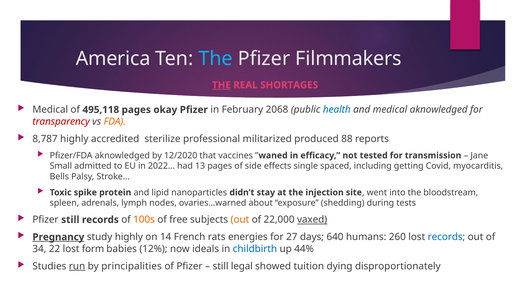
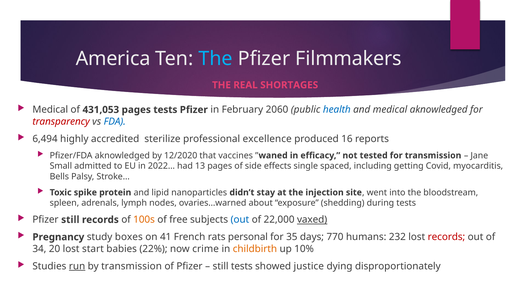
THE at (221, 85) underline: present -> none
495,118: 495,118 -> 431,053
pages okay: okay -> tests
2068: 2068 -> 2060
FDA colour: orange -> blue
8,787: 8,787 -> 6,494
militarized: militarized -> excellence
88: 88 -> 16
out at (240, 220) colour: orange -> blue
Pregnancy underline: present -> none
study highly: highly -> boxes
14: 14 -> 41
energies: energies -> personal
27: 27 -> 35
640: 640 -> 770
260: 260 -> 232
records at (446, 237) colour: blue -> red
22: 22 -> 20
form: form -> start
12%: 12% -> 22%
ideals: ideals -> crime
childbirth colour: blue -> orange
44%: 44% -> 10%
by principalities: principalities -> transmission
still legal: legal -> tests
tuition: tuition -> justice
